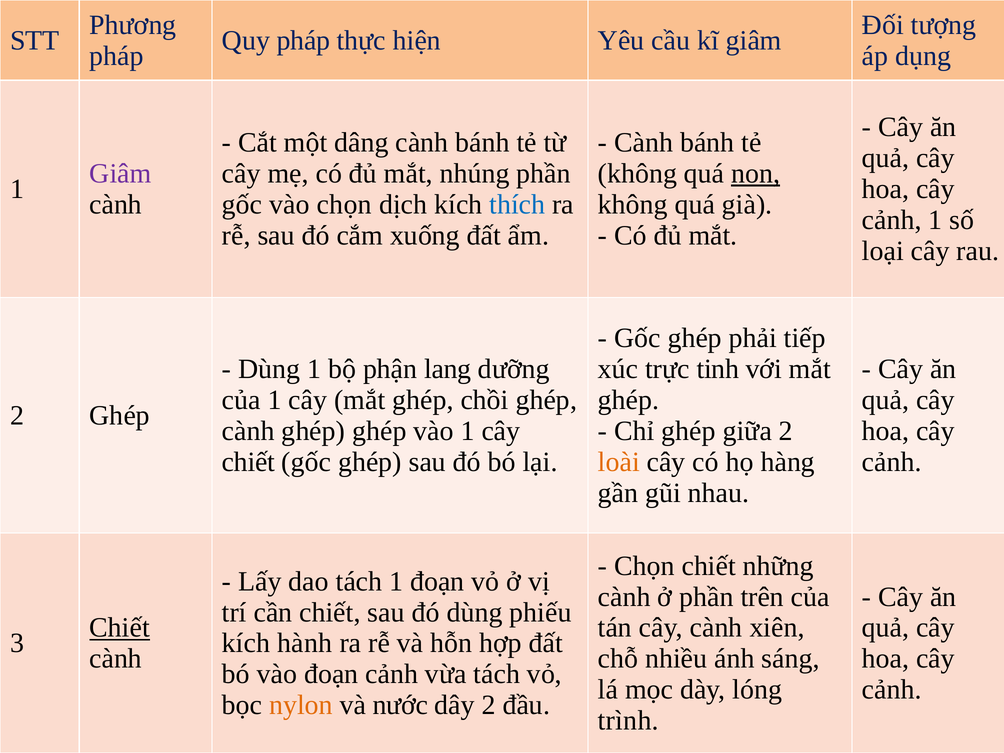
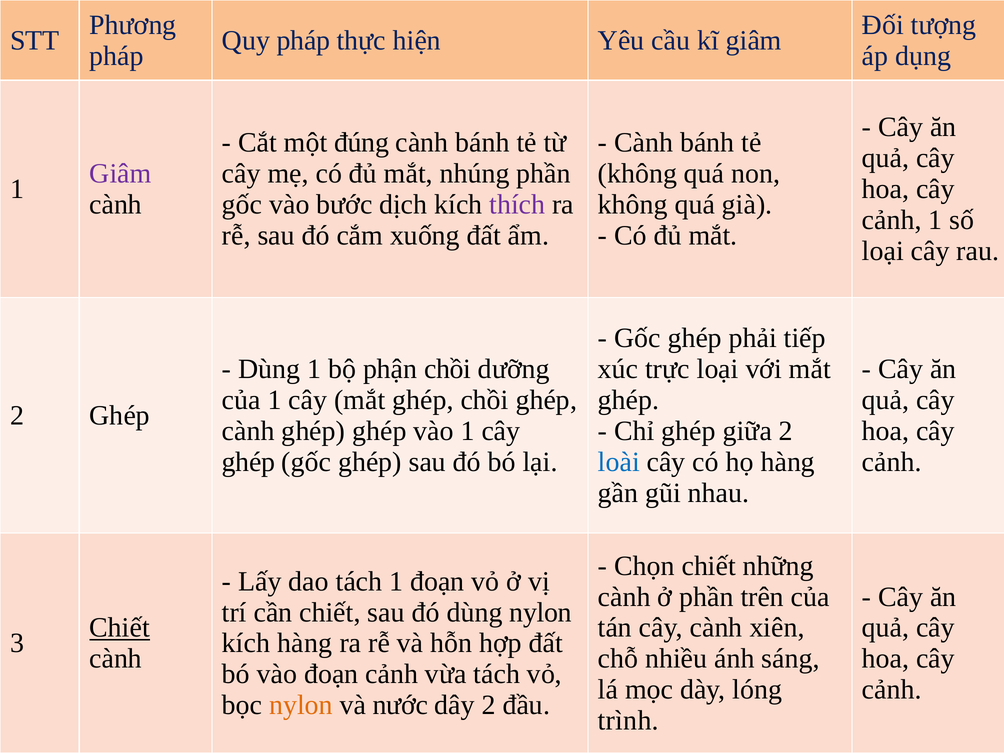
dâng: dâng -> đúng
non underline: present -> none
vào chọn: chọn -> bước
thích colour: blue -> purple
phận lang: lang -> chồi
trực tinh: tinh -> loại
chiết at (248, 462): chiết -> ghép
loài colour: orange -> blue
dùng phiếu: phiếu -> nylon
kích hành: hành -> hàng
